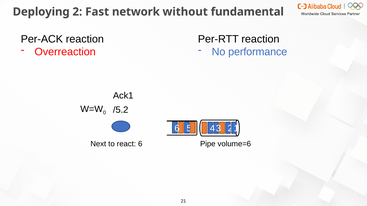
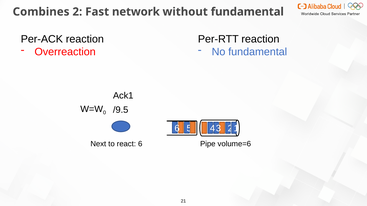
Deploying: Deploying -> Combines
No performance: performance -> fundamental
/5.2: /5.2 -> /9.5
